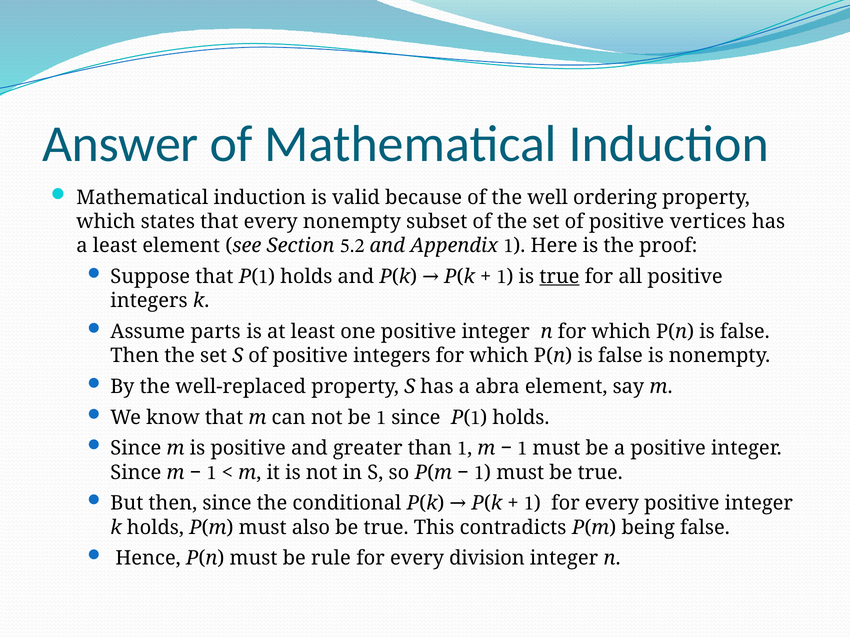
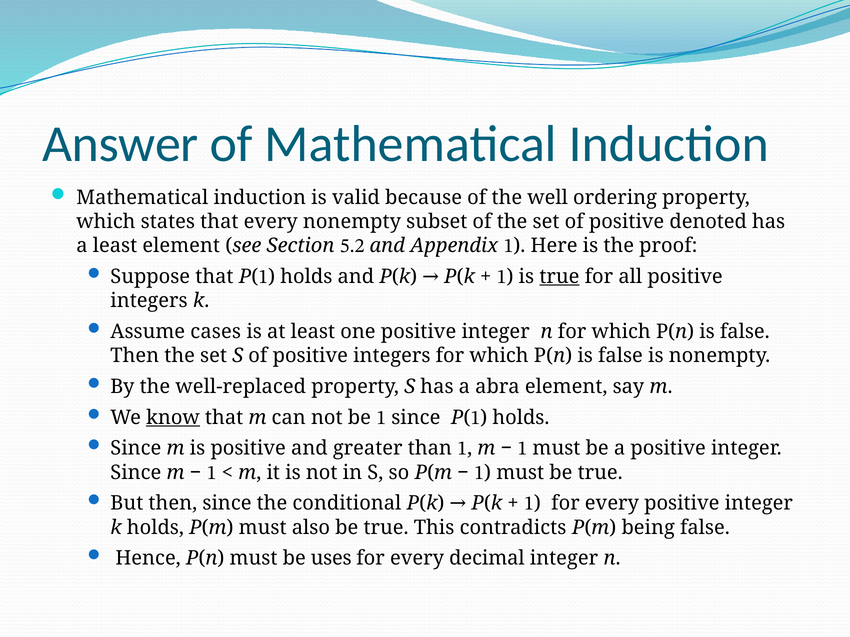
vertices: vertices -> denoted
parts: parts -> cases
know underline: none -> present
rule: rule -> uses
division: division -> decimal
